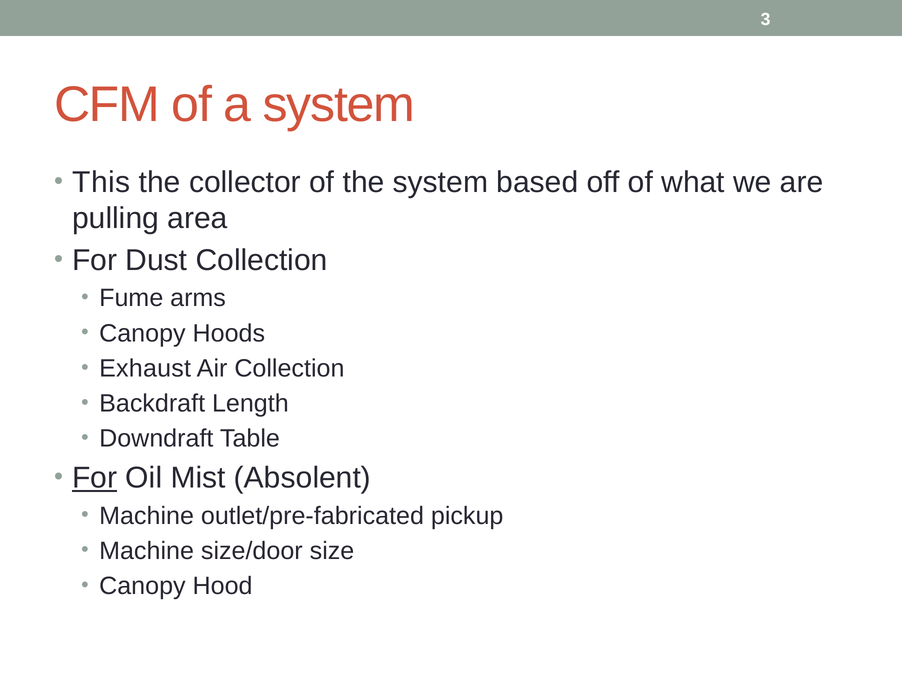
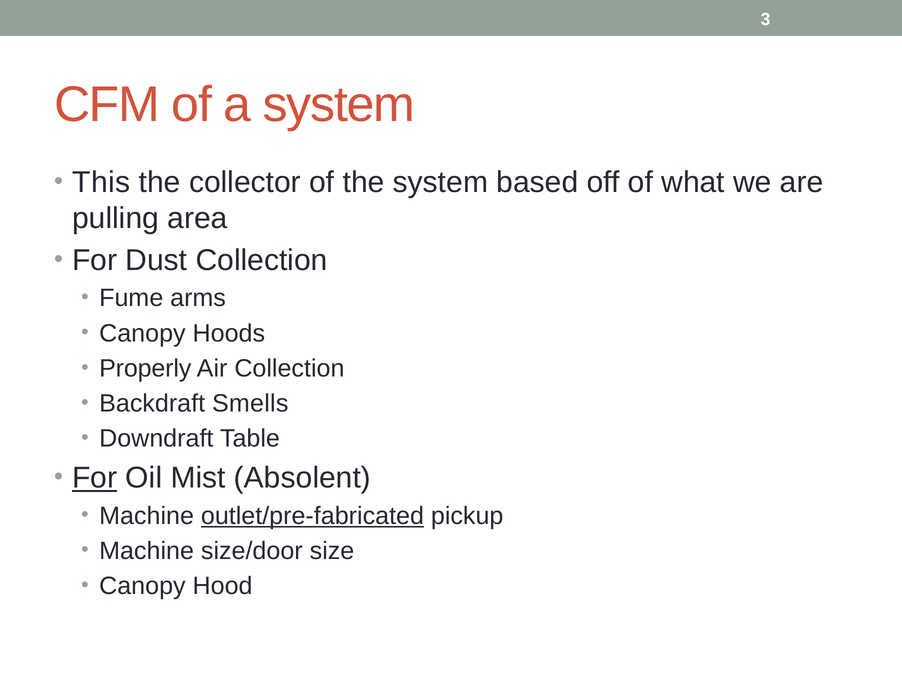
Exhaust: Exhaust -> Properly
Length: Length -> Smells
outlet/pre-fabricated underline: none -> present
